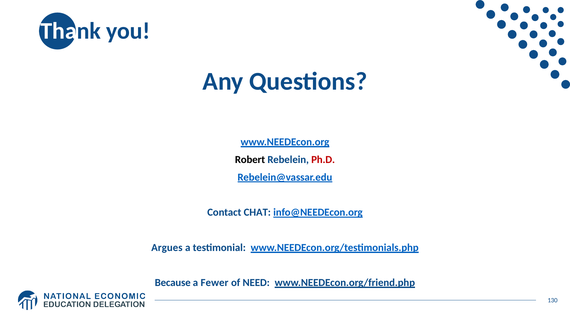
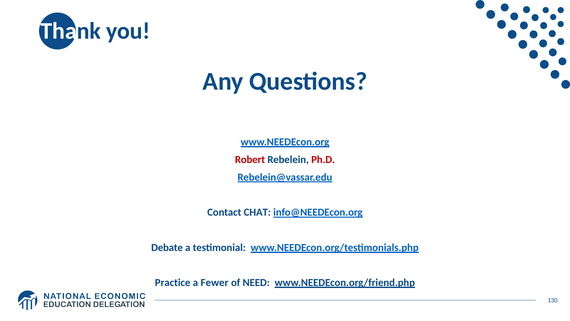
Robert colour: black -> red
Argues: Argues -> Debate
Because: Because -> Practice
